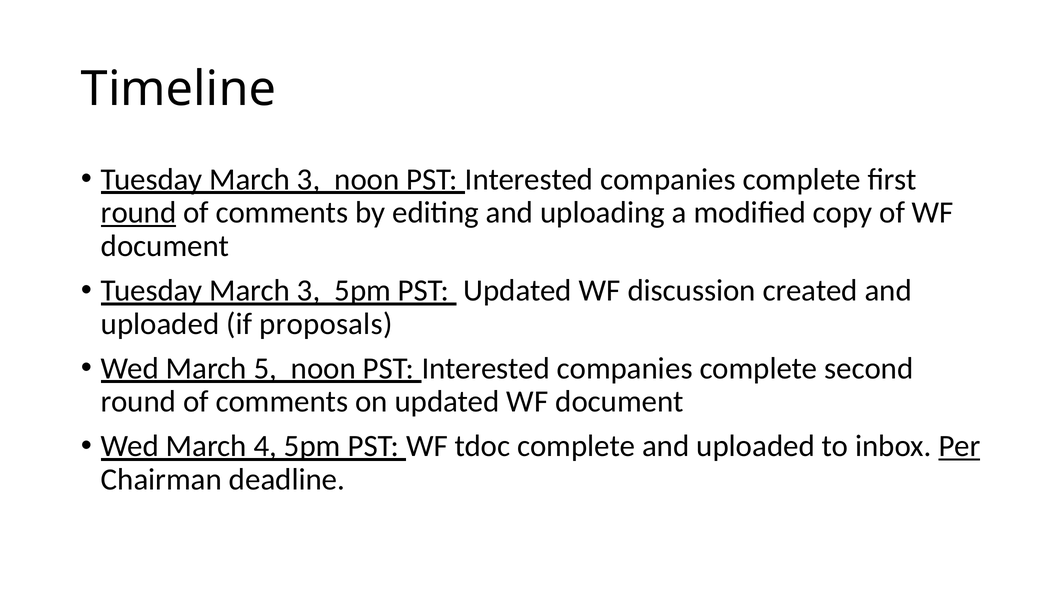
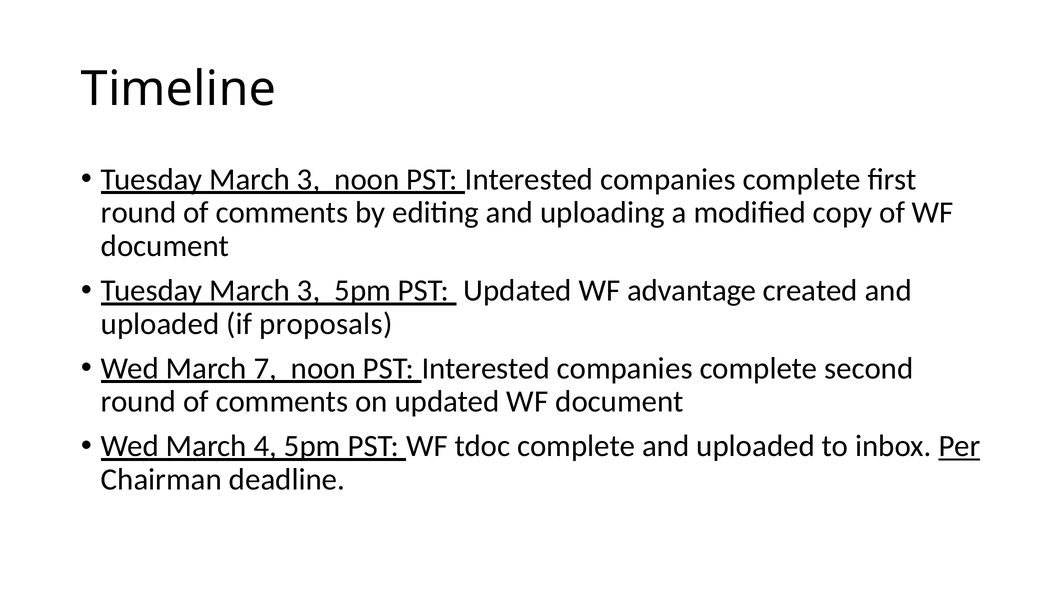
round at (139, 213) underline: present -> none
discussion: discussion -> advantage
5: 5 -> 7
